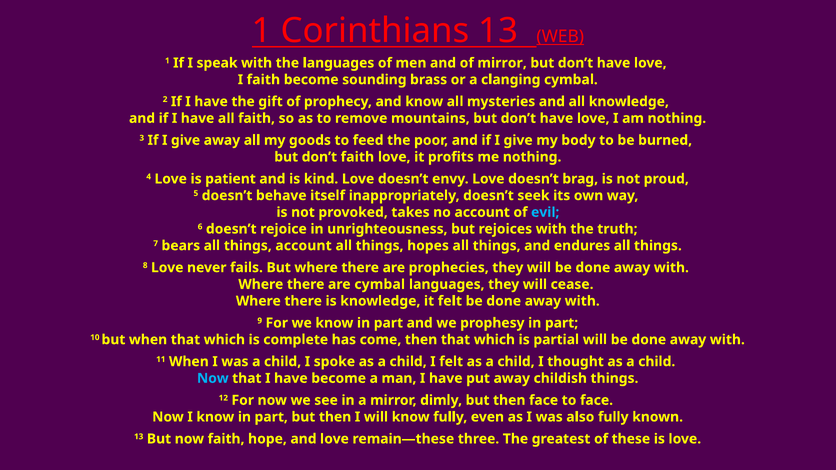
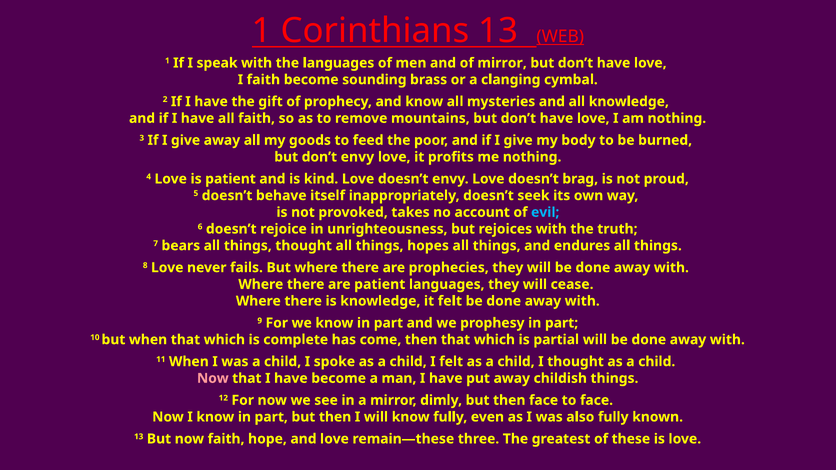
don’t faith: faith -> envy
things account: account -> thought
are cymbal: cymbal -> patient
Now at (213, 378) colour: light blue -> pink
